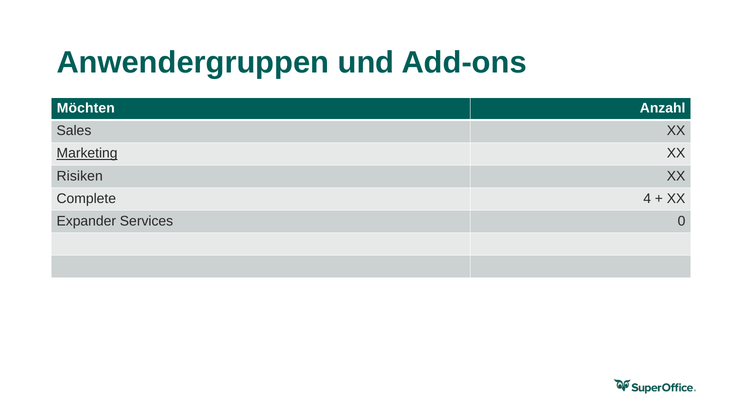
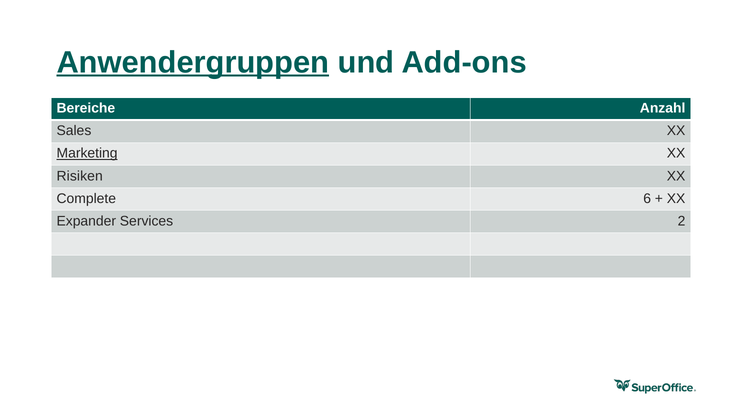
Anwendergruppen underline: none -> present
Möchten: Möchten -> Bereiche
4: 4 -> 6
0: 0 -> 2
